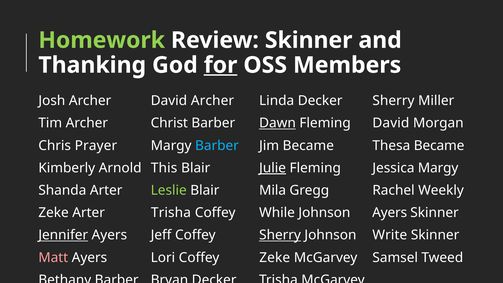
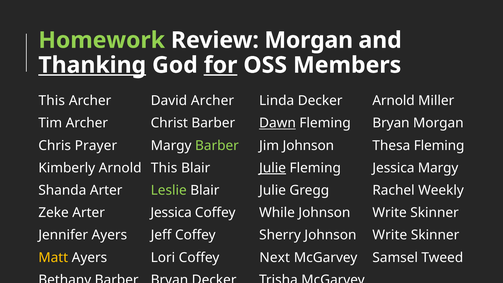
Review Skinner: Skinner -> Morgan
Thanking underline: none -> present
Josh at (52, 101): Josh -> This
Decker Sherry: Sherry -> Arnold
Fleming David: David -> Bryan
Barber at (217, 146) colour: light blue -> light green
Jim Became: Became -> Johnson
Thesa Became: Became -> Fleming
Mila at (273, 190): Mila -> Julie
Arter Trisha: Trisha -> Jessica
Ayers at (390, 213): Ayers -> Write
Jennifer underline: present -> none
Sherry at (280, 235) underline: present -> none
Matt colour: pink -> yellow
Coffey Zeke: Zeke -> Next
